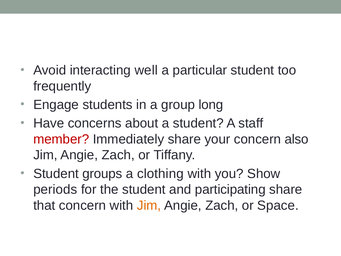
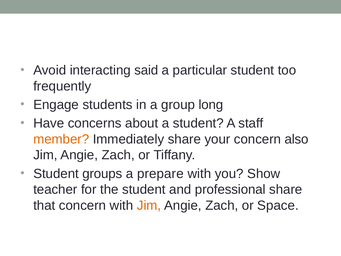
well: well -> said
member colour: red -> orange
clothing: clothing -> prepare
periods: periods -> teacher
participating: participating -> professional
